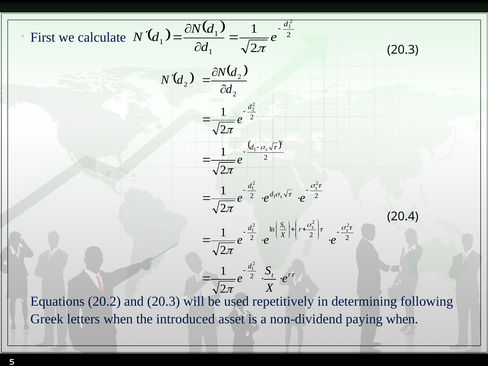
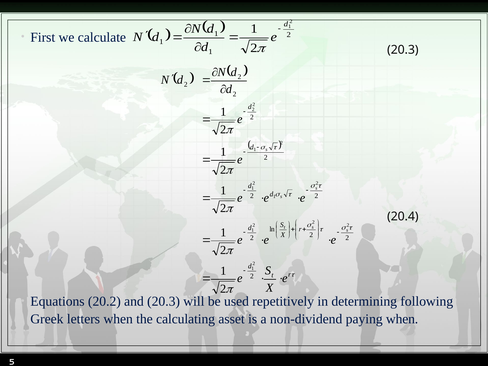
introduced: introduced -> calculating
